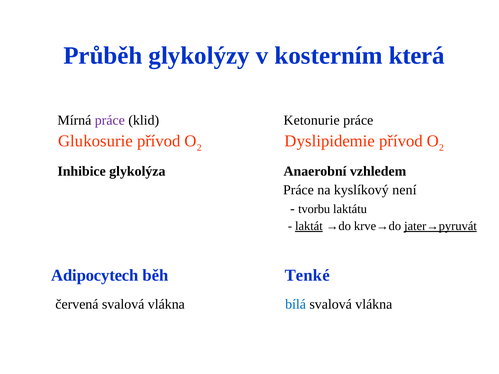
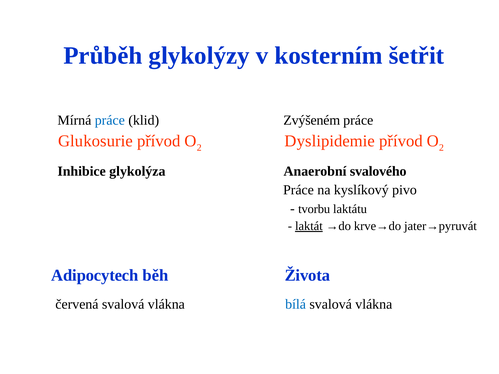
která: která -> šetřit
práce at (110, 120) colour: purple -> blue
Ketonurie: Ketonurie -> Zvýšeném
vzhledem: vzhledem -> svalového
není: není -> pivo
jater→pyruvát underline: present -> none
Tenké: Tenké -> Života
